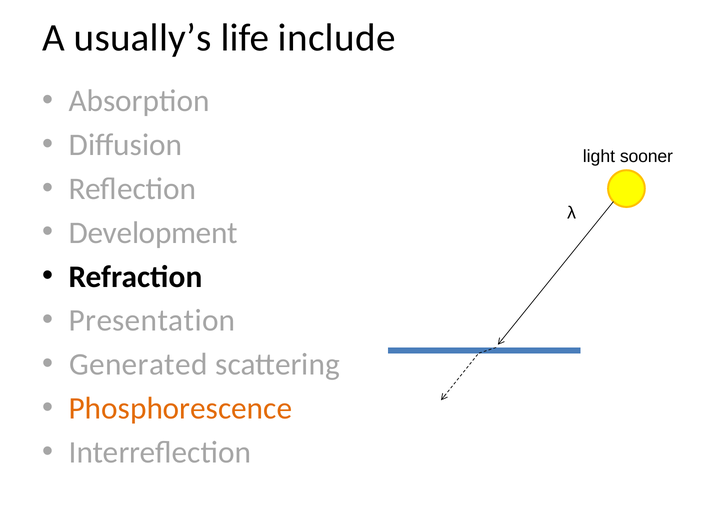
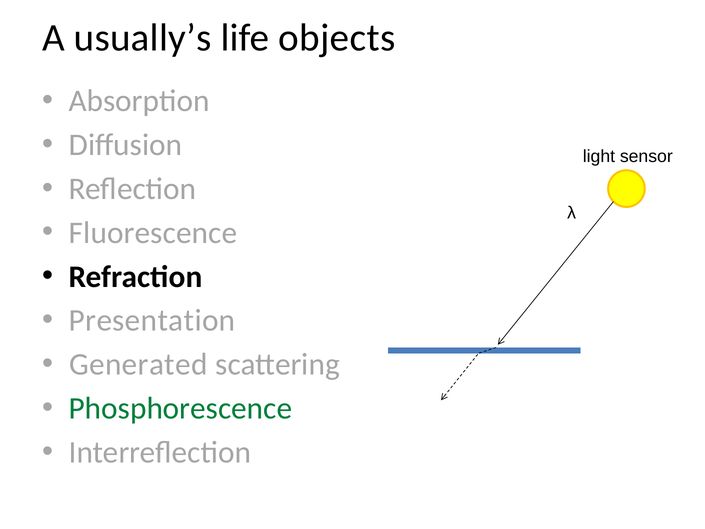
include: include -> objects
sooner: sooner -> sensor
Development: Development -> Fluorescence
Phosphorescence colour: orange -> green
